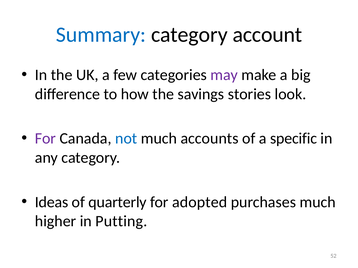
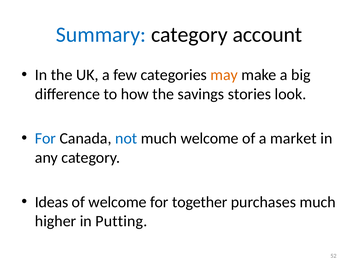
may colour: purple -> orange
For at (45, 139) colour: purple -> blue
much accounts: accounts -> welcome
specific: specific -> market
of quarterly: quarterly -> welcome
adopted: adopted -> together
